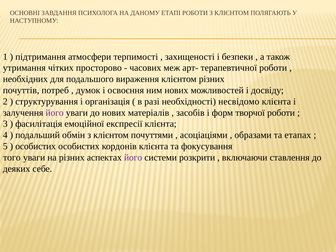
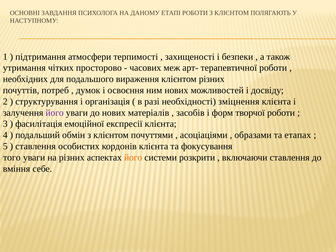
несвідомо: несвідомо -> зміцнення
особистих at (36, 146): особистих -> ставлення
його at (133, 158) colour: purple -> orange
деяких: деяких -> вміння
